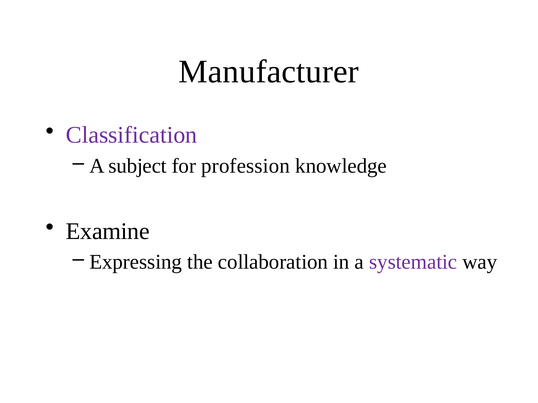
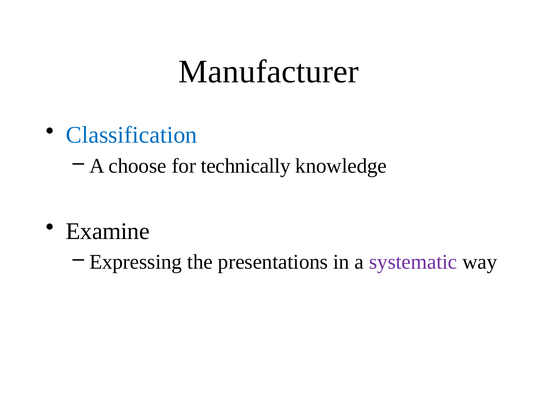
Classification colour: purple -> blue
subject: subject -> choose
profession: profession -> technically
collaboration: collaboration -> presentations
